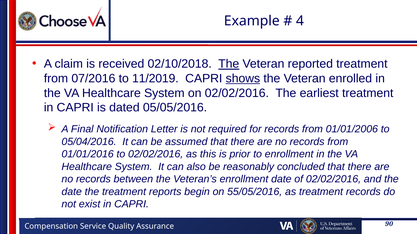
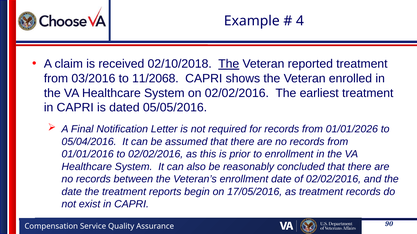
07/2016: 07/2016 -> 03/2016
11/2019: 11/2019 -> 11/2068
shows underline: present -> none
01/01/2006: 01/01/2006 -> 01/01/2026
55/05/2016: 55/05/2016 -> 17/05/2016
